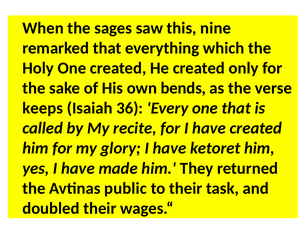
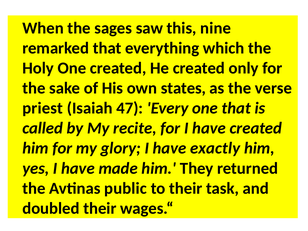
bends: bends -> states
keeps: keeps -> priest
36: 36 -> 47
ketoret: ketoret -> exactly
